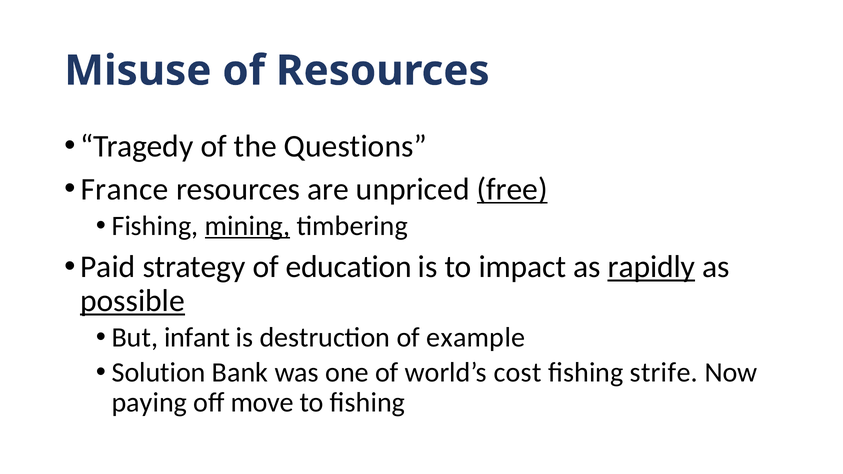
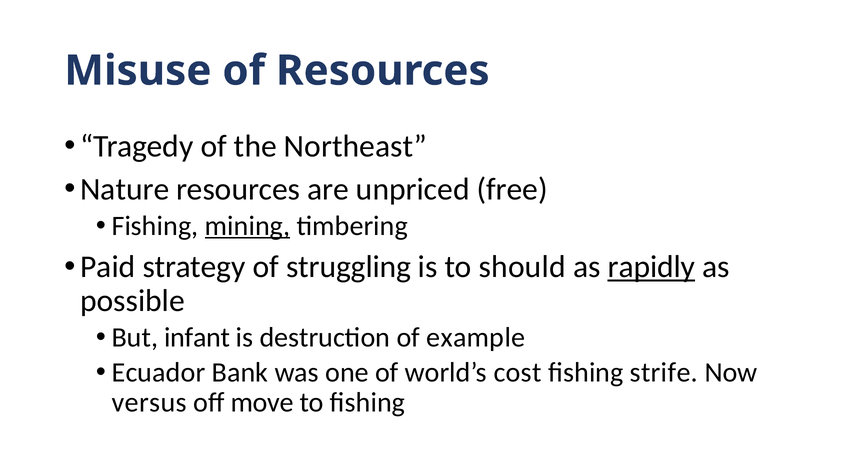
Questions: Questions -> Northeast
France: France -> Nature
free underline: present -> none
education: education -> struggling
impact: impact -> should
possible underline: present -> none
Solution: Solution -> Ecuador
paying: paying -> versus
